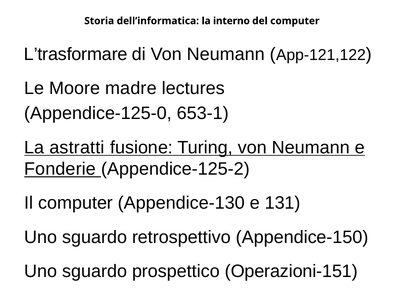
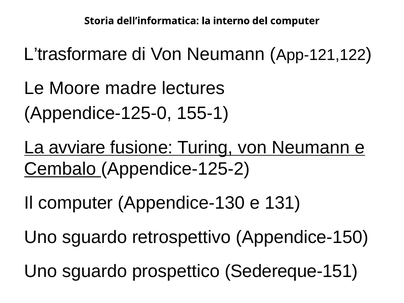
653-1: 653-1 -> 155-1
astratti: astratti -> avviare
Fonderie: Fonderie -> Cembalo
Operazioni-151: Operazioni-151 -> Sedereque-151
